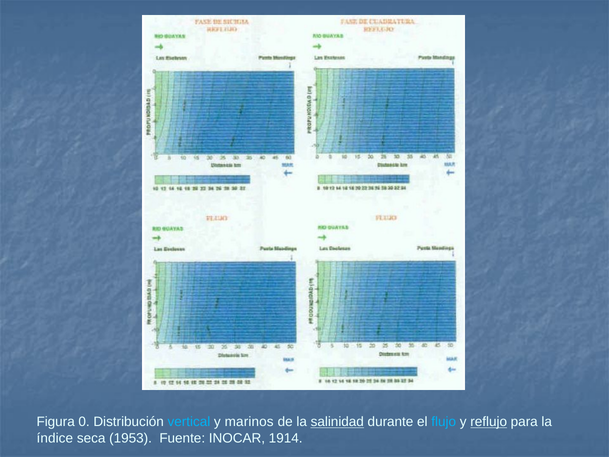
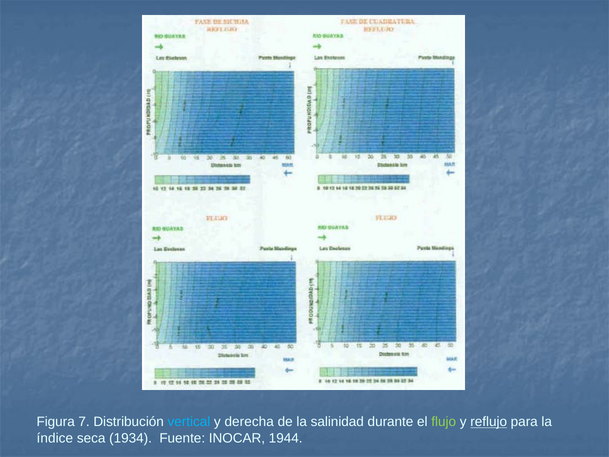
0: 0 -> 7
marinos: marinos -> derecha
salinidad underline: present -> none
flujo colour: light blue -> light green
1953: 1953 -> 1934
1914: 1914 -> 1944
